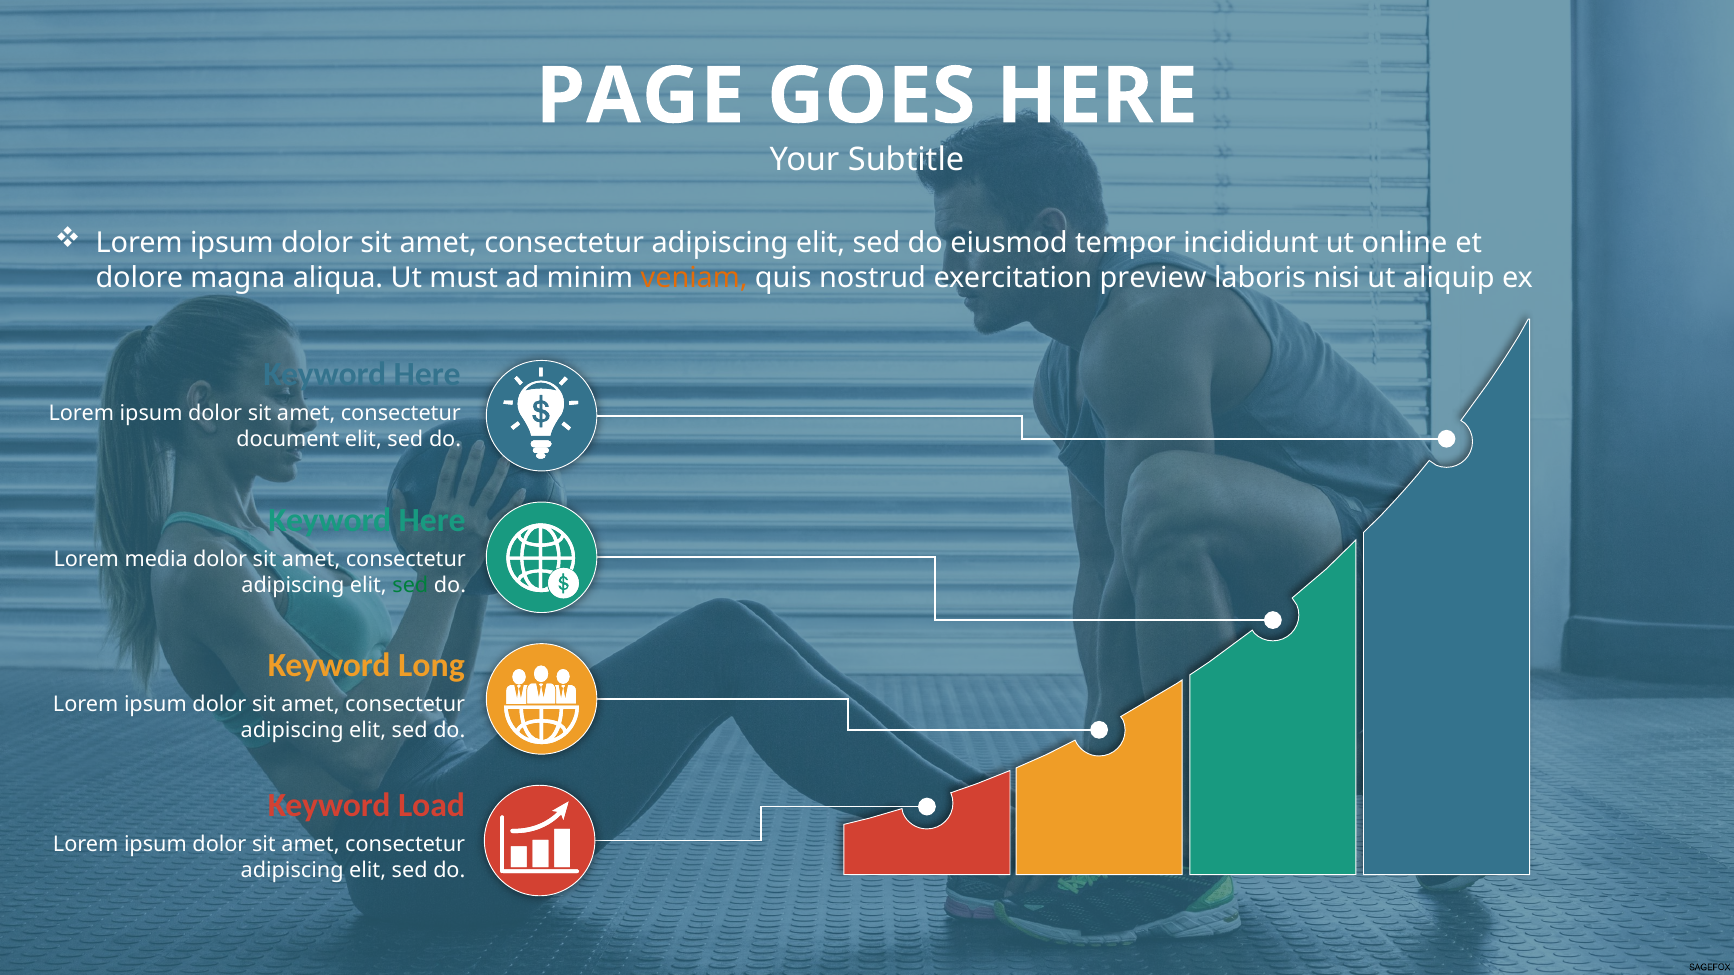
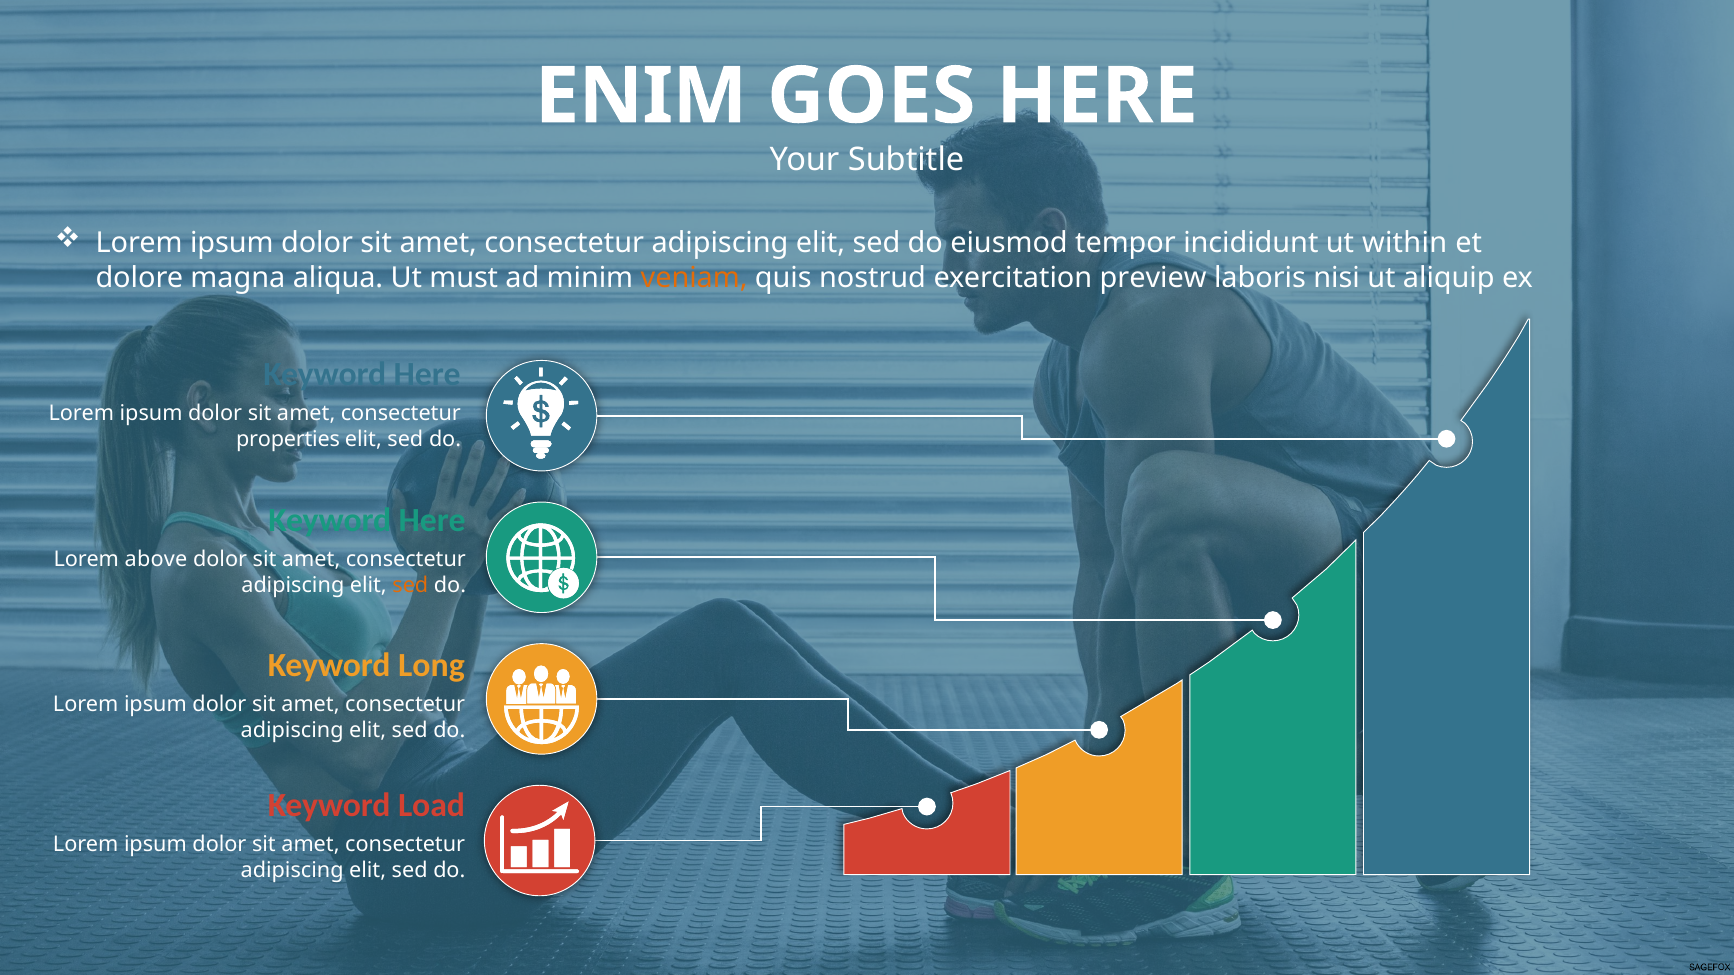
PAGE: PAGE -> ENIM
online: online -> within
document: document -> properties
media: media -> above
sed at (410, 585) colour: green -> orange
